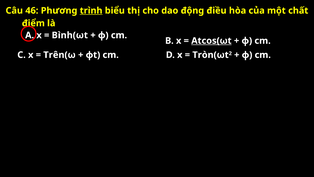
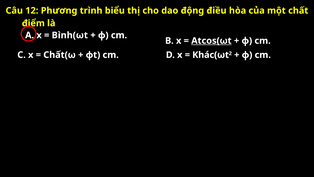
46: 46 -> 12
trình underline: present -> none
Trên(ω: Trên(ω -> Chất(ω
Tròn(ωt: Tròn(ωt -> Khác(ωt
